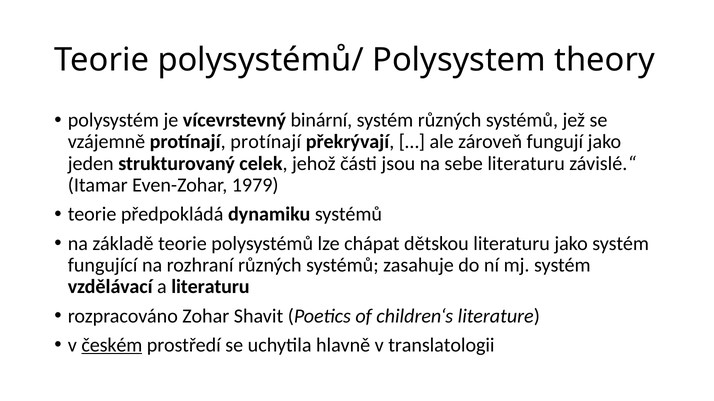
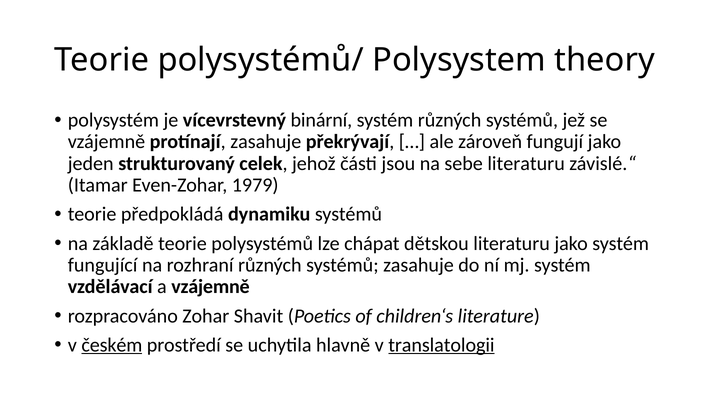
protínají protínají: protínají -> zasahuje
a literaturu: literaturu -> vzájemně
translatologii underline: none -> present
